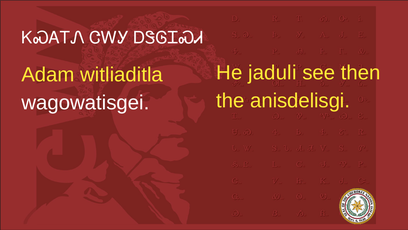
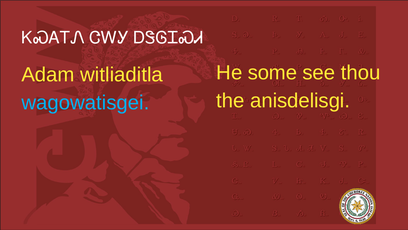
jaduli: jaduli -> some
then: then -> thou
wagowatisgei colour: white -> light blue
